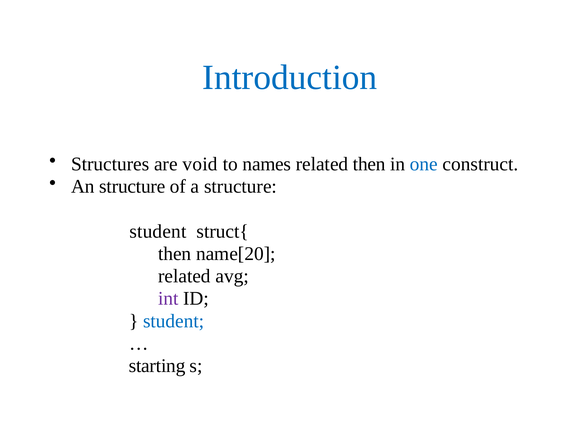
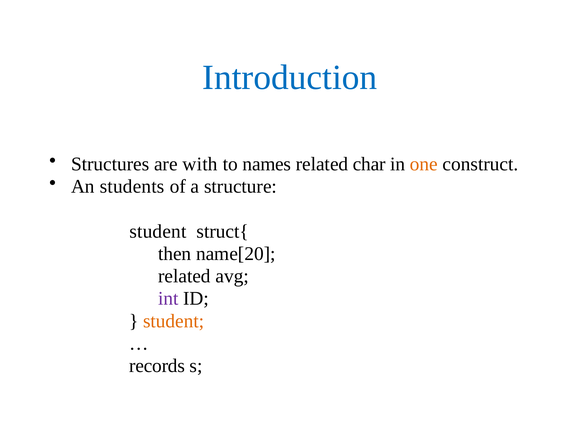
void: void -> with
related then: then -> char
one colour: blue -> orange
An structure: structure -> students
student at (174, 321) colour: blue -> orange
starting: starting -> records
